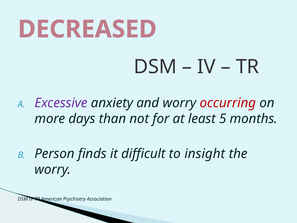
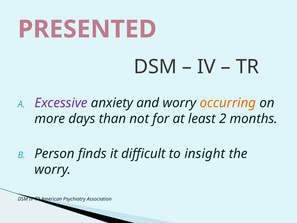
DECREASED: DECREASED -> PRESENTED
occurring colour: red -> orange
5: 5 -> 2
